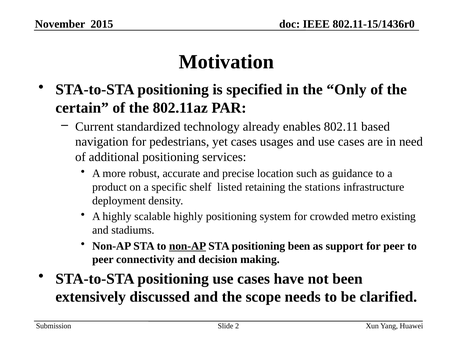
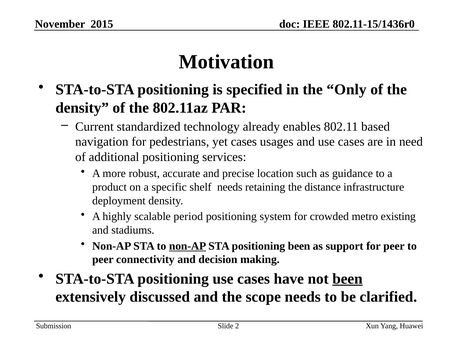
certain at (82, 108): certain -> density
shelf listed: listed -> needs
stations: stations -> distance
scalable highly: highly -> period
been at (347, 279) underline: none -> present
